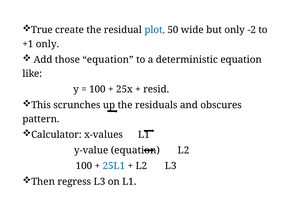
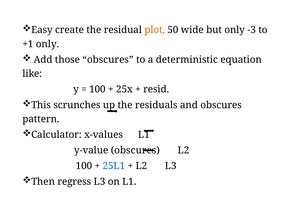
True: True -> Easy
plot colour: blue -> orange
-2: -2 -> -3
those equation: equation -> obscures
y-value equation: equation -> obscures
